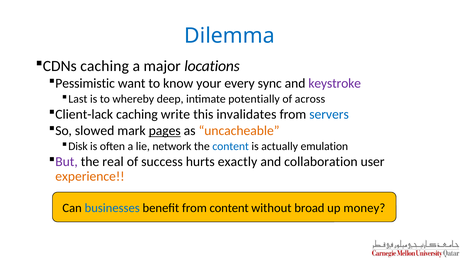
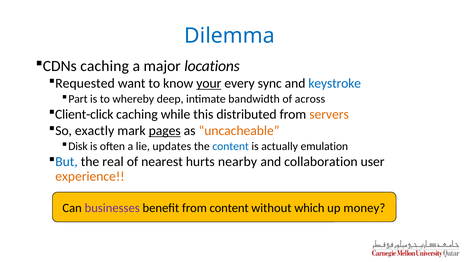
Pessimistic: Pessimistic -> Requested
your underline: none -> present
keystroke colour: purple -> blue
Last: Last -> Part
potentially: potentially -> bandwidth
Client-lack: Client-lack -> Client-click
write: write -> while
invalidates: invalidates -> distributed
servers colour: blue -> orange
slowed: slowed -> exactly
network: network -> updates
But colour: purple -> blue
success: success -> nearest
exactly: exactly -> nearby
businesses colour: blue -> purple
broad: broad -> which
